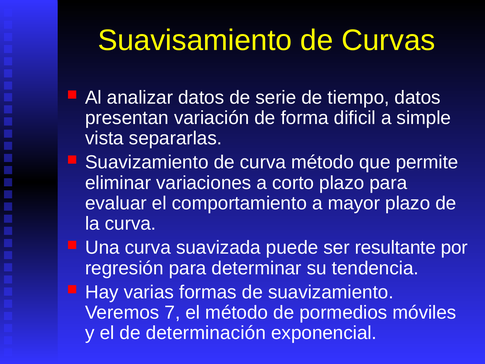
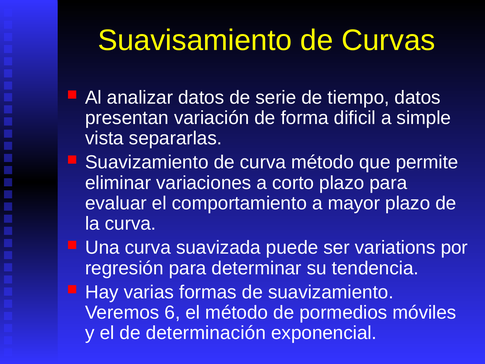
resultante: resultante -> variations
7: 7 -> 6
